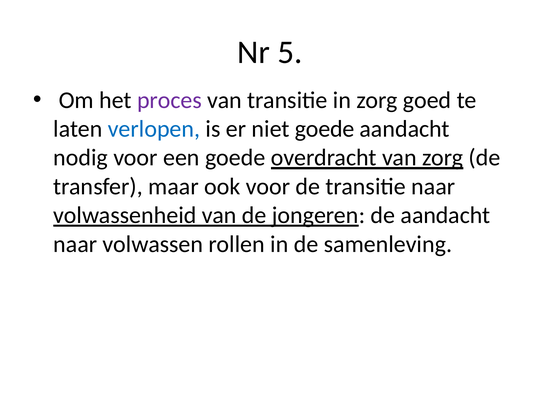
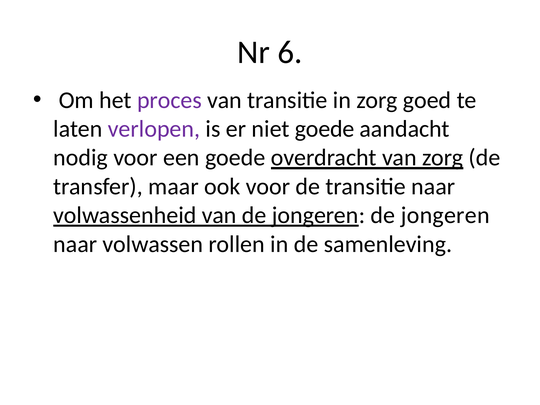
5: 5 -> 6
verlopen colour: blue -> purple
jongeren de aandacht: aandacht -> jongeren
